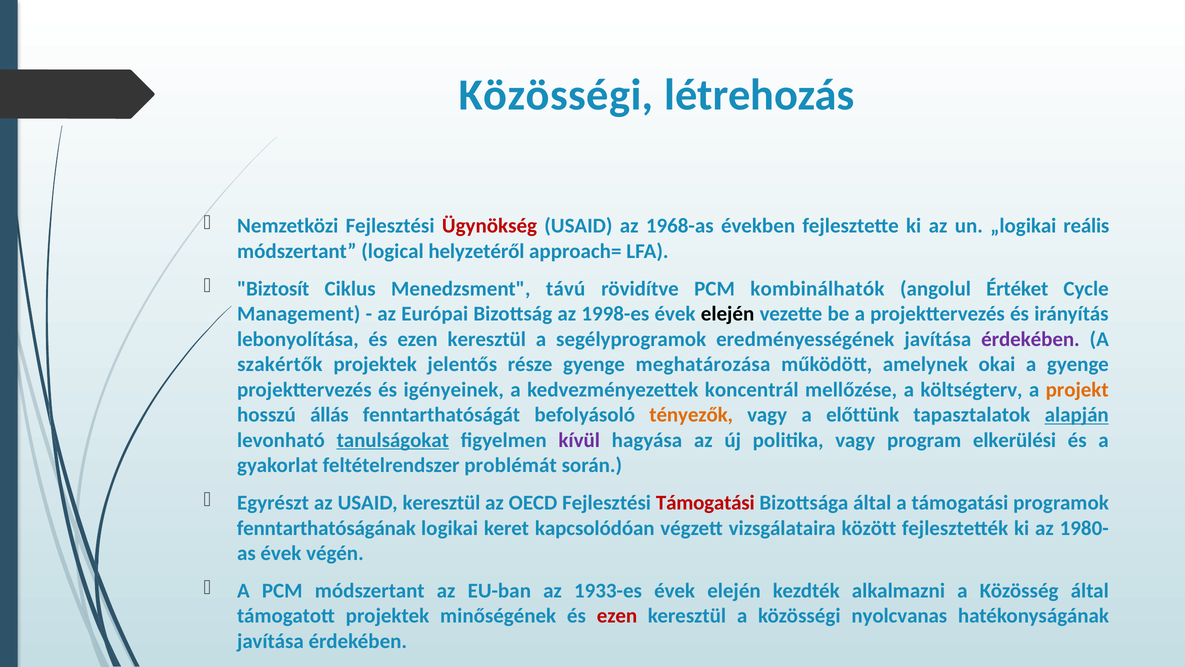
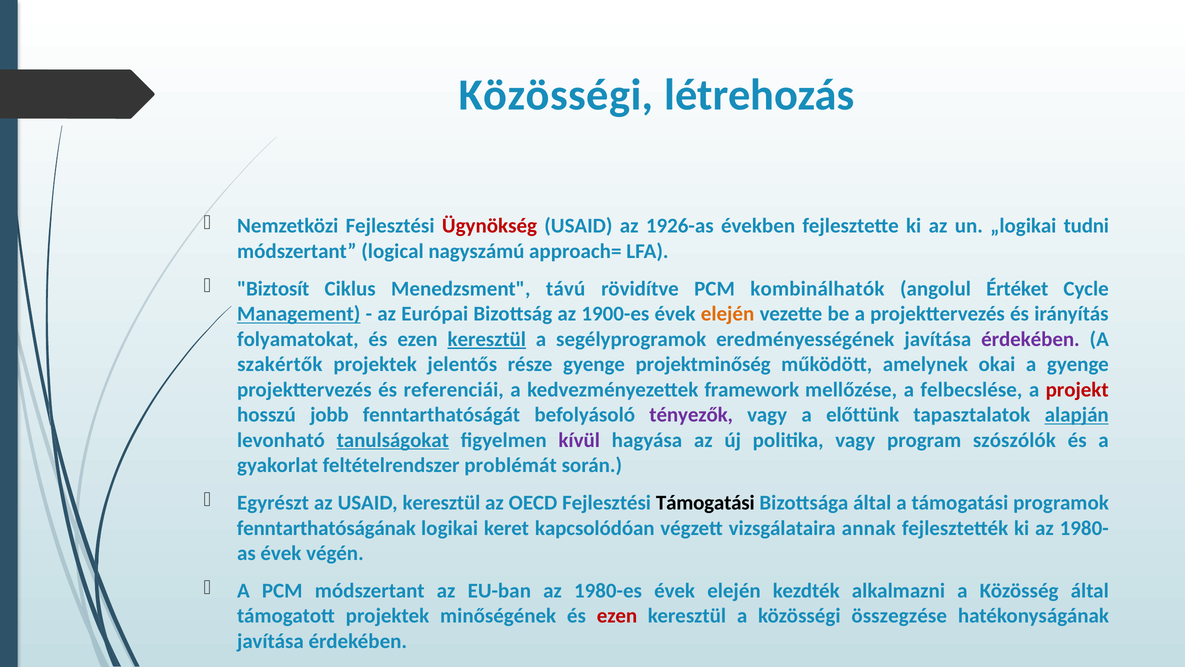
1968-as: 1968-as -> 1926-as
reális: reális -> tudni
helyzetéről: helyzetéről -> nagyszámú
Management underline: none -> present
1998-es: 1998-es -> 1900-es
elején at (728, 314) colour: black -> orange
lebonyolítása: lebonyolítása -> folyamatokat
keresztül at (487, 339) underline: none -> present
meghatározása: meghatározása -> projektminőség
igényeinek: igényeinek -> referenciái
koncentrál: koncentrál -> framework
költségterv: költségterv -> felbecslése
projekt colour: orange -> red
állás: állás -> jobb
tényezők colour: orange -> purple
elkerülési: elkerülési -> szószólók
Támogatási at (705, 503) colour: red -> black
között: között -> annak
1933-es: 1933-es -> 1980-es
nyolcvanas: nyolcvanas -> összegzése
